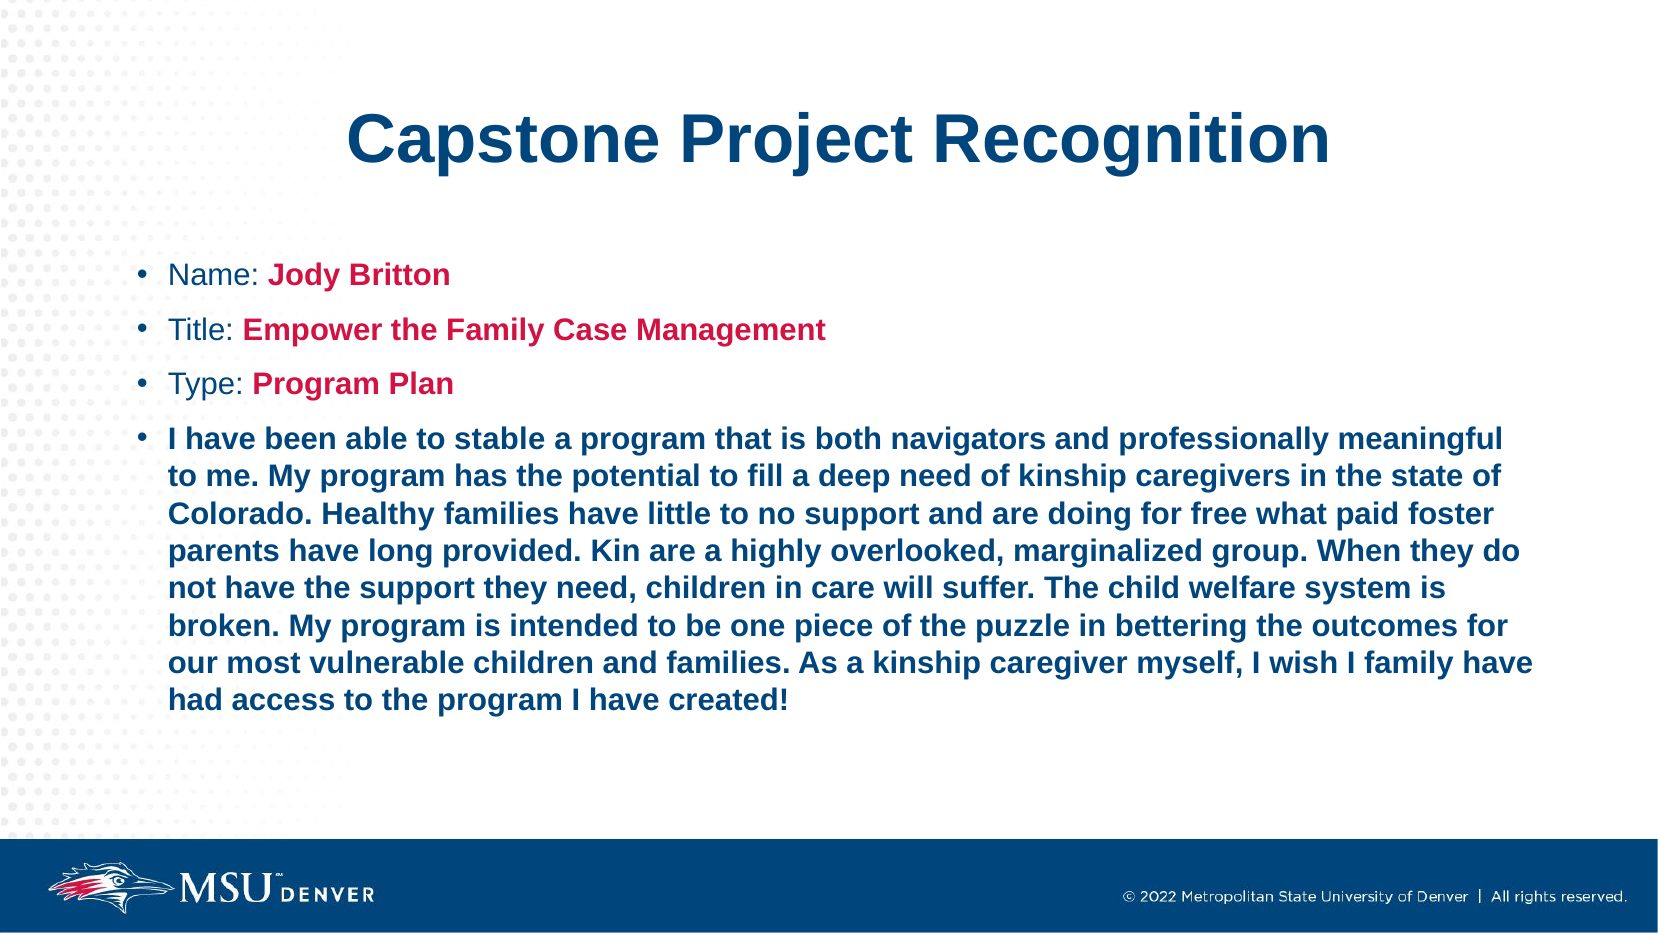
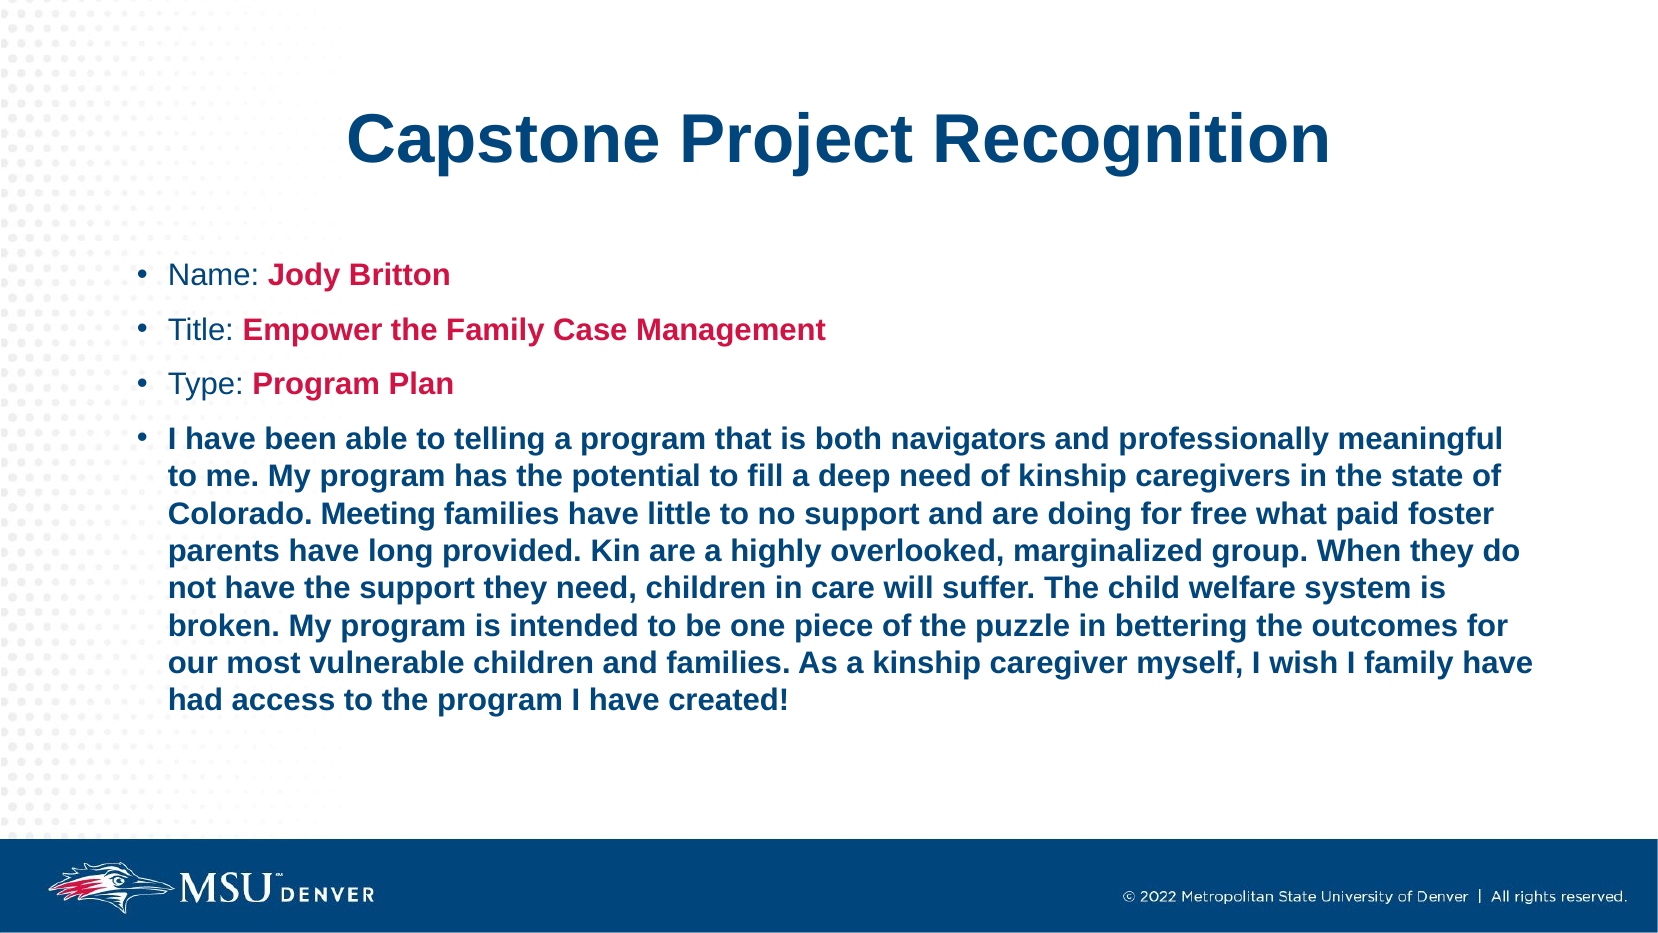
stable: stable -> telling
Healthy: Healthy -> Meeting
